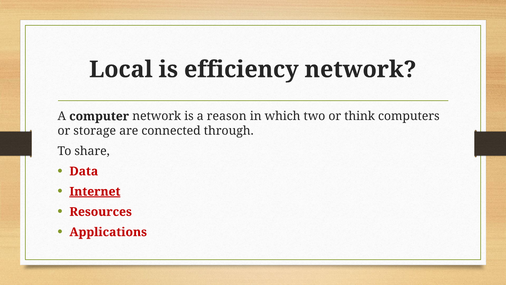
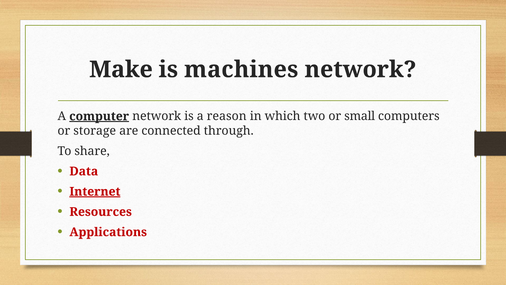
Local: Local -> Make
efficiency: efficiency -> machines
computer underline: none -> present
think: think -> small
